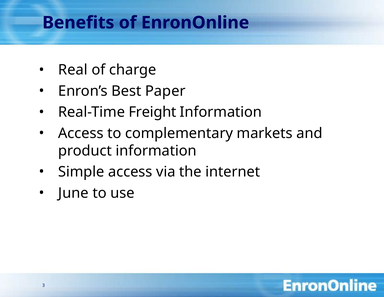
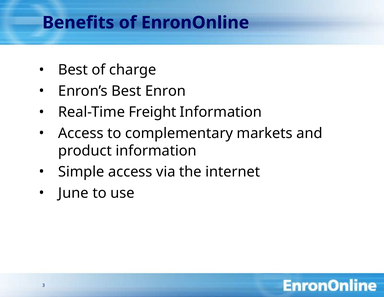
Real at (73, 70): Real -> Best
Paper: Paper -> Enron
